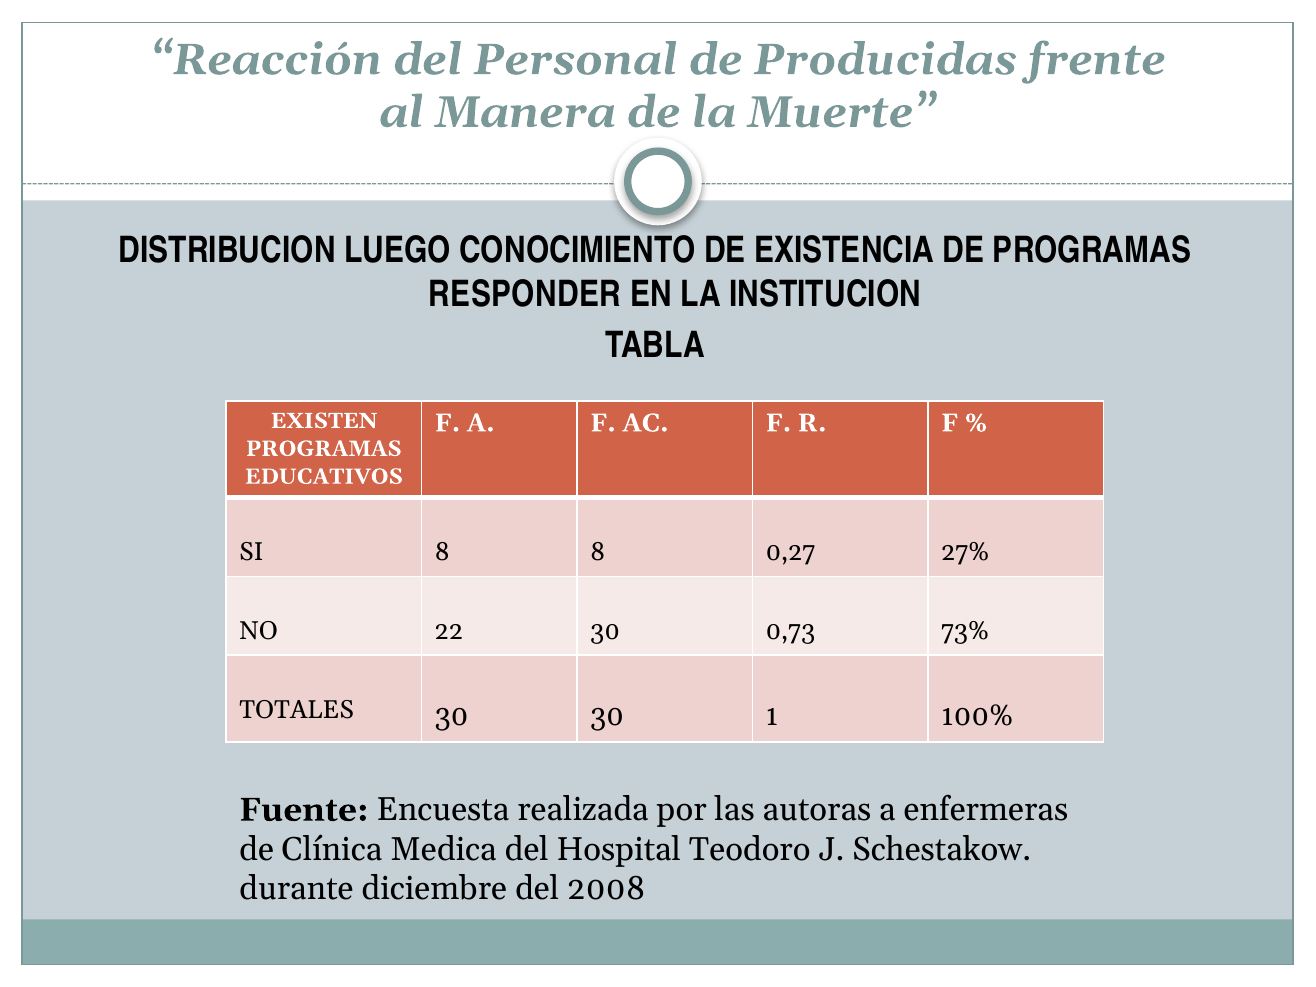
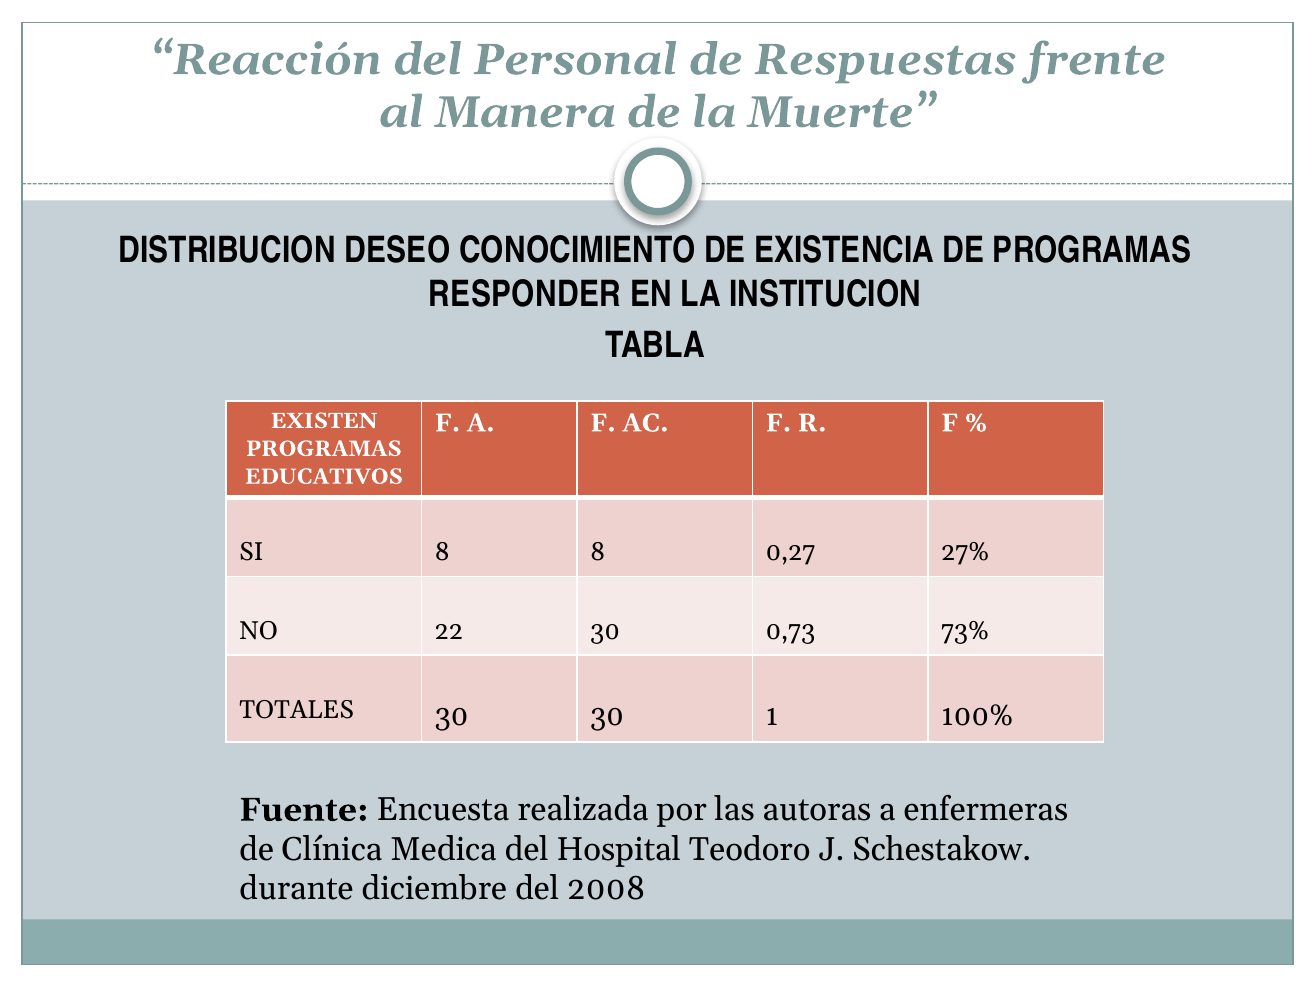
Producidas: Producidas -> Respuestas
LUEGO: LUEGO -> DESEO
